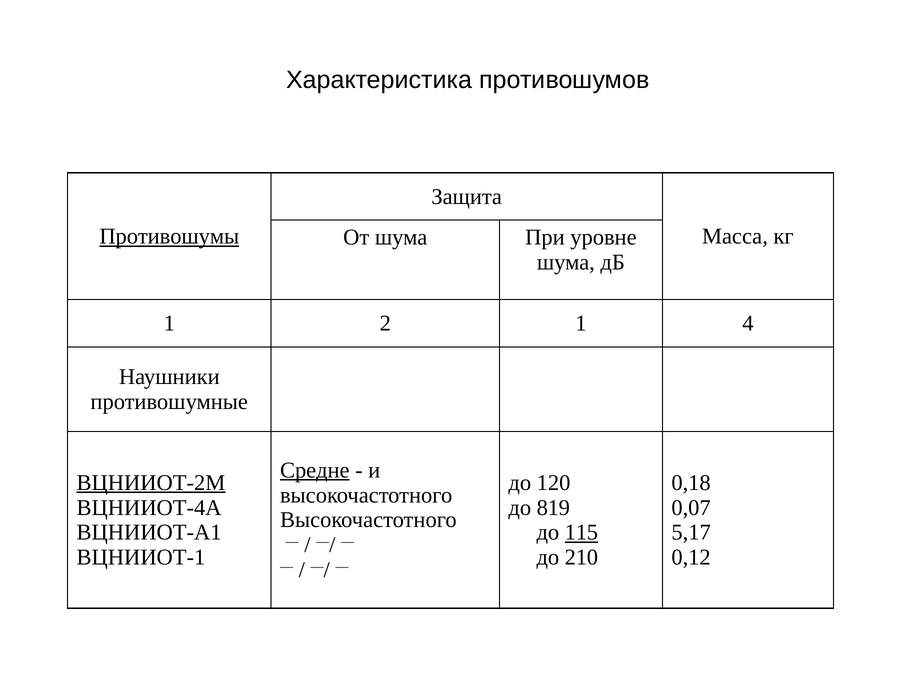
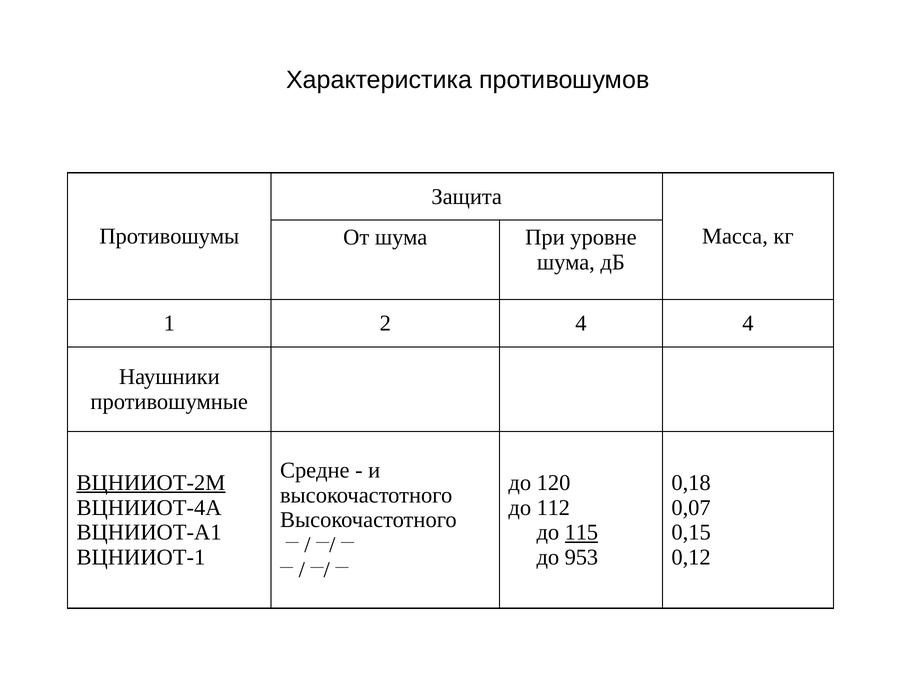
Противошумы underline: present -> none
2 1: 1 -> 4
Средне underline: present -> none
819: 819 -> 112
5,17: 5,17 -> 0,15
210: 210 -> 953
